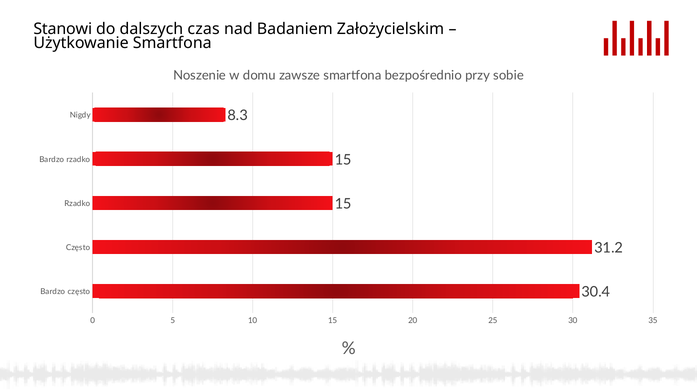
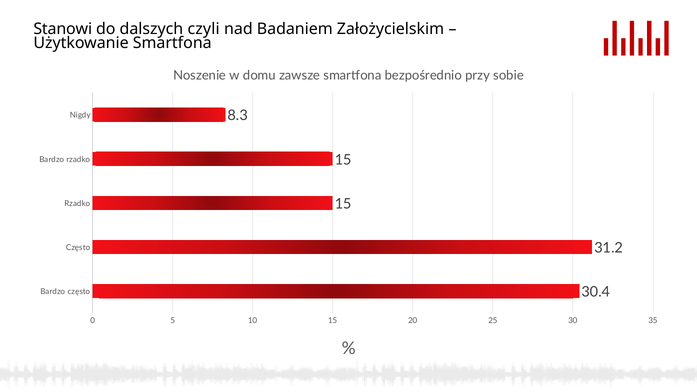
czas: czas -> czyli
